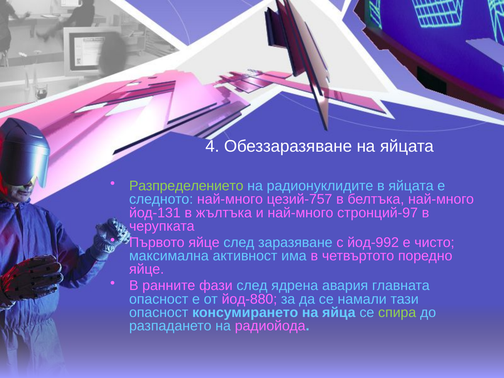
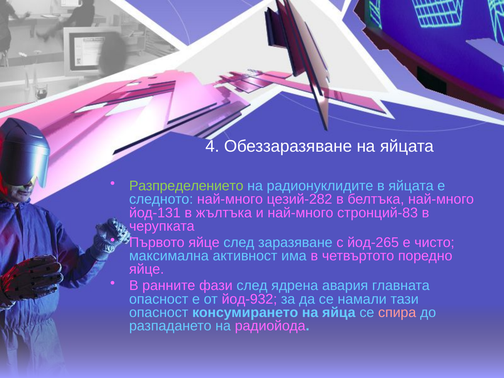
цезий-757: цезий-757 -> цезий-282
стронций-97: стронций-97 -> стронций-83
йод-992: йод-992 -> йод-265
йод-880: йод-880 -> йод-932
спира colour: light green -> pink
